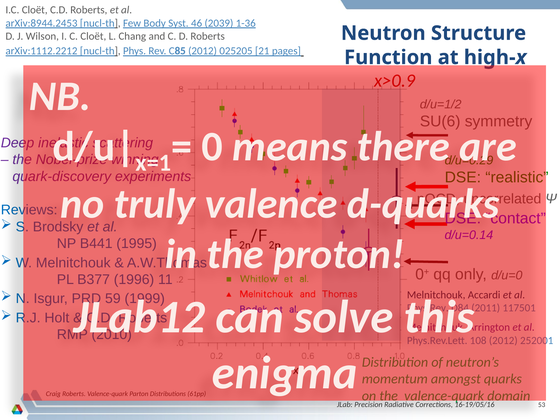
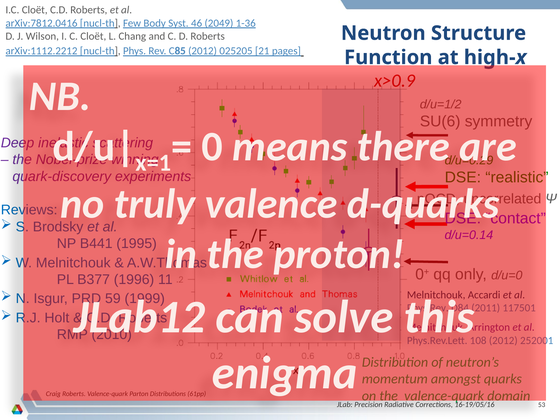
arXiv:8944.2453: arXiv:8944.2453 -> arXiv:7812.0416
2039: 2039 -> 2049
